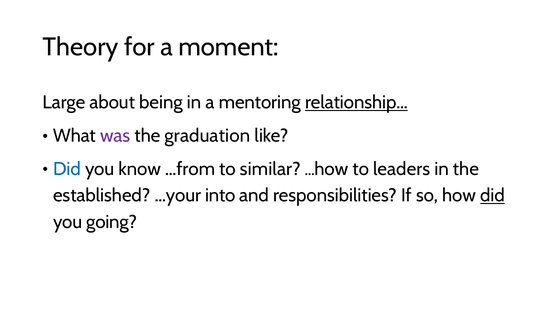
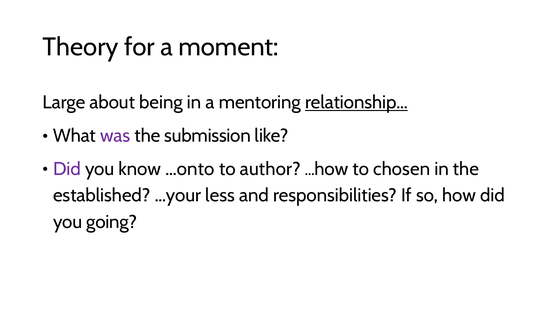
graduation: graduation -> submission
Did at (67, 169) colour: blue -> purple
…from: …from -> …onto
similar: similar -> author
leaders: leaders -> chosen
into: into -> less
did at (492, 196) underline: present -> none
